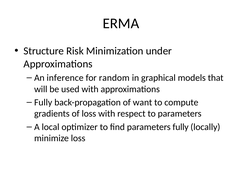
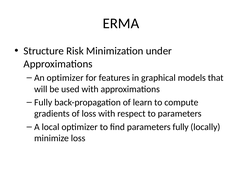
An inference: inference -> optimizer
random: random -> features
want: want -> learn
